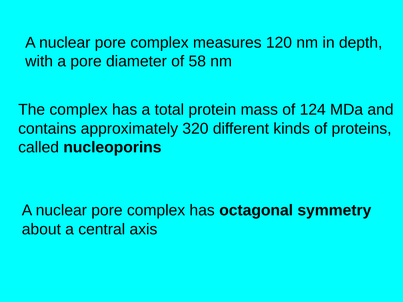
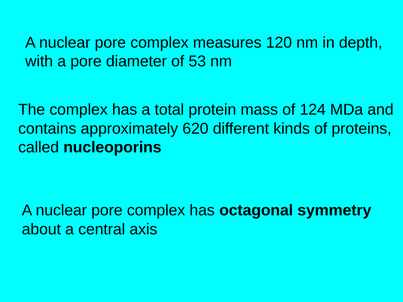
58: 58 -> 53
320: 320 -> 620
